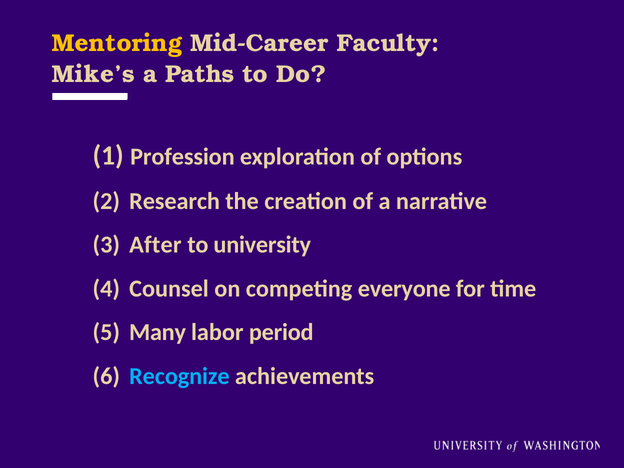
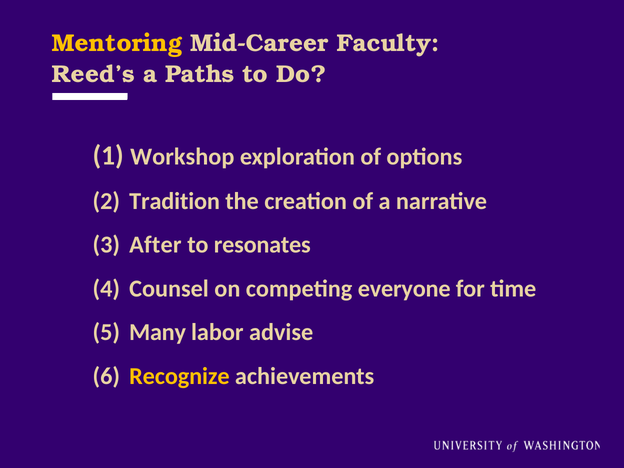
Mike’s: Mike’s -> Reed’s
Profession: Profession -> Workshop
Research: Research -> Tradition
university: university -> resonates
period: period -> advise
Recognize colour: light blue -> yellow
